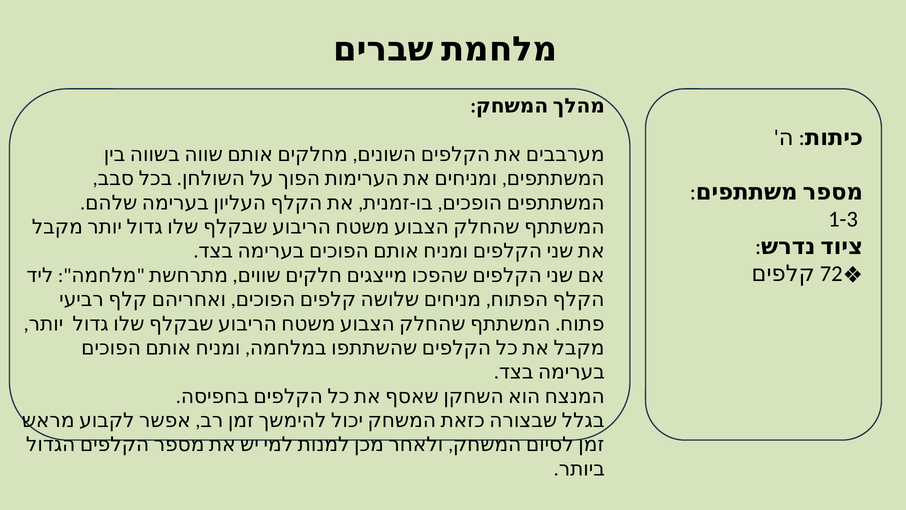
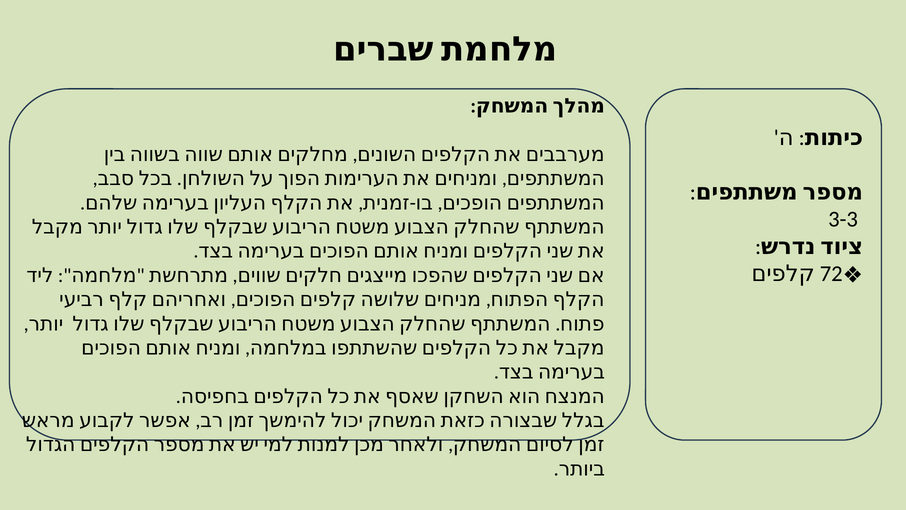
1-3: 1-3 -> 3-3
